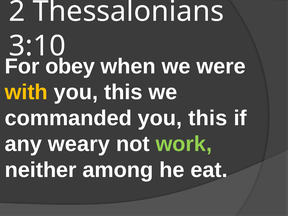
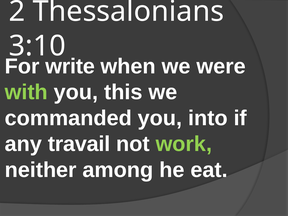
obey: obey -> write
with colour: yellow -> light green
commanded you this: this -> into
weary: weary -> travail
